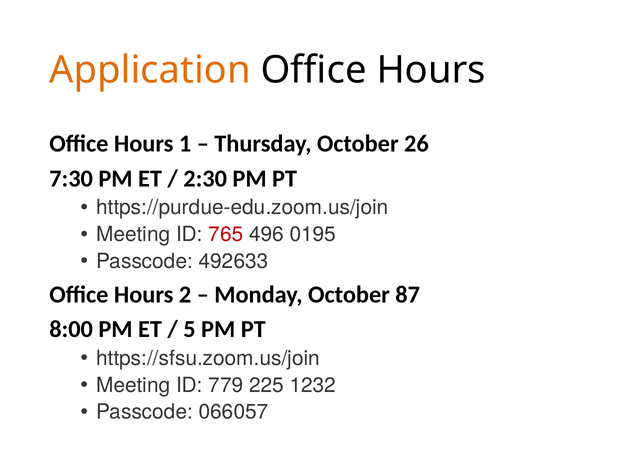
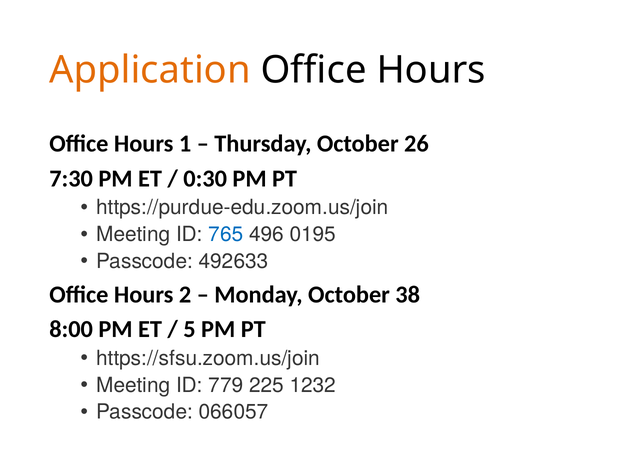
2:30: 2:30 -> 0:30
765 colour: red -> blue
87: 87 -> 38
